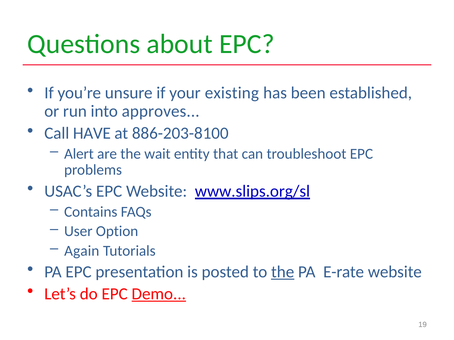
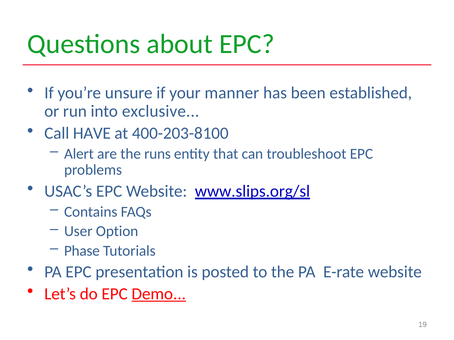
existing: existing -> manner
approves: approves -> exclusive
886-203-8100: 886-203-8100 -> 400-203-8100
wait: wait -> runs
Again: Again -> Phase
the at (283, 272) underline: present -> none
